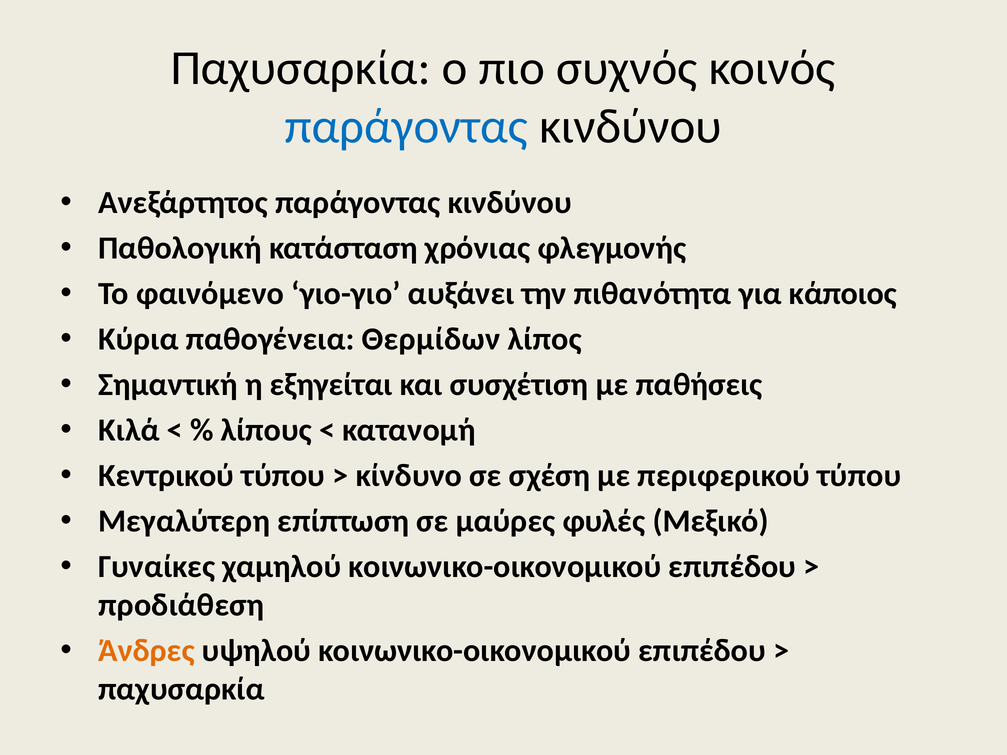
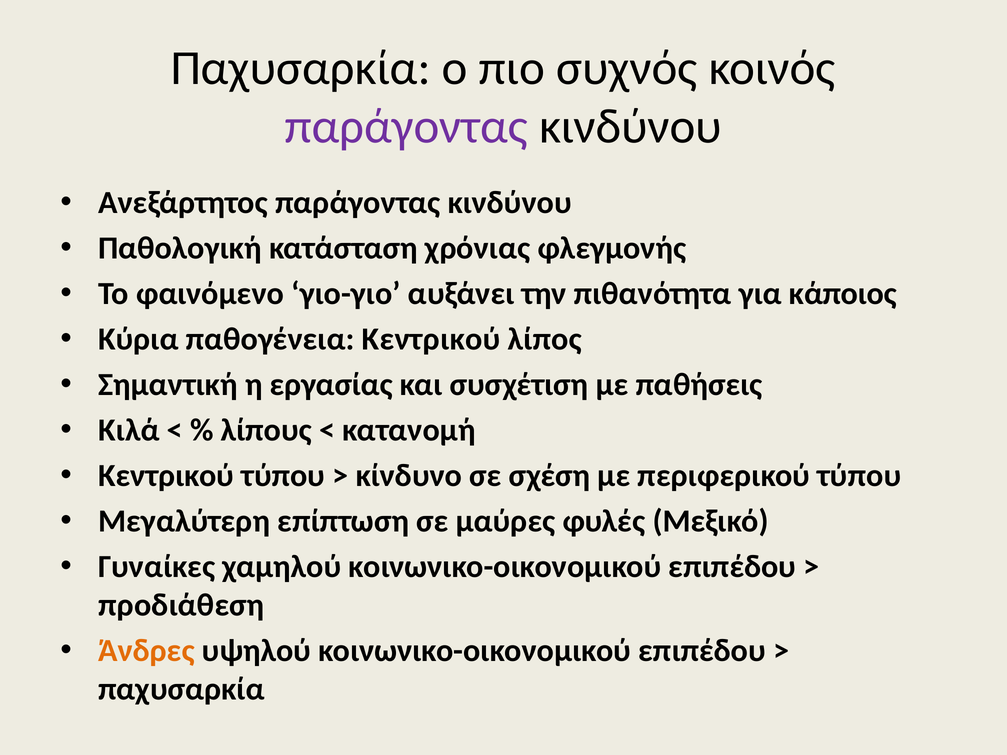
παράγοντας at (406, 127) colour: blue -> purple
παθογένεια Θερμίδων: Θερμίδων -> Κεντρικού
εξηγείται: εξηγείται -> εργασίας
